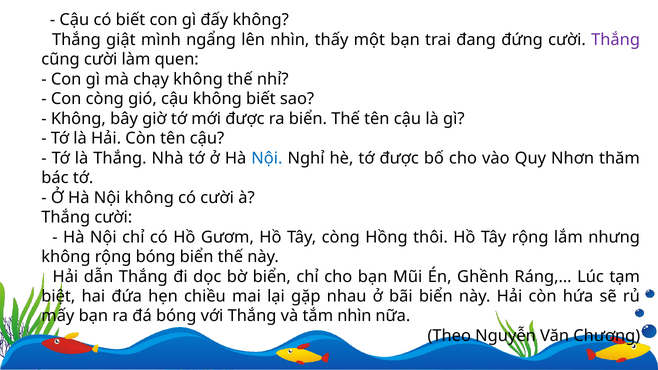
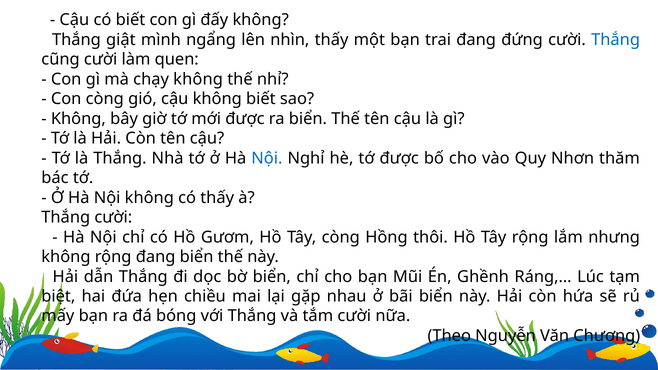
Thắng at (616, 40) colour: purple -> blue
có cười: cười -> thấy
rộng bóng: bóng -> đang
tắm nhìn: nhìn -> cười
